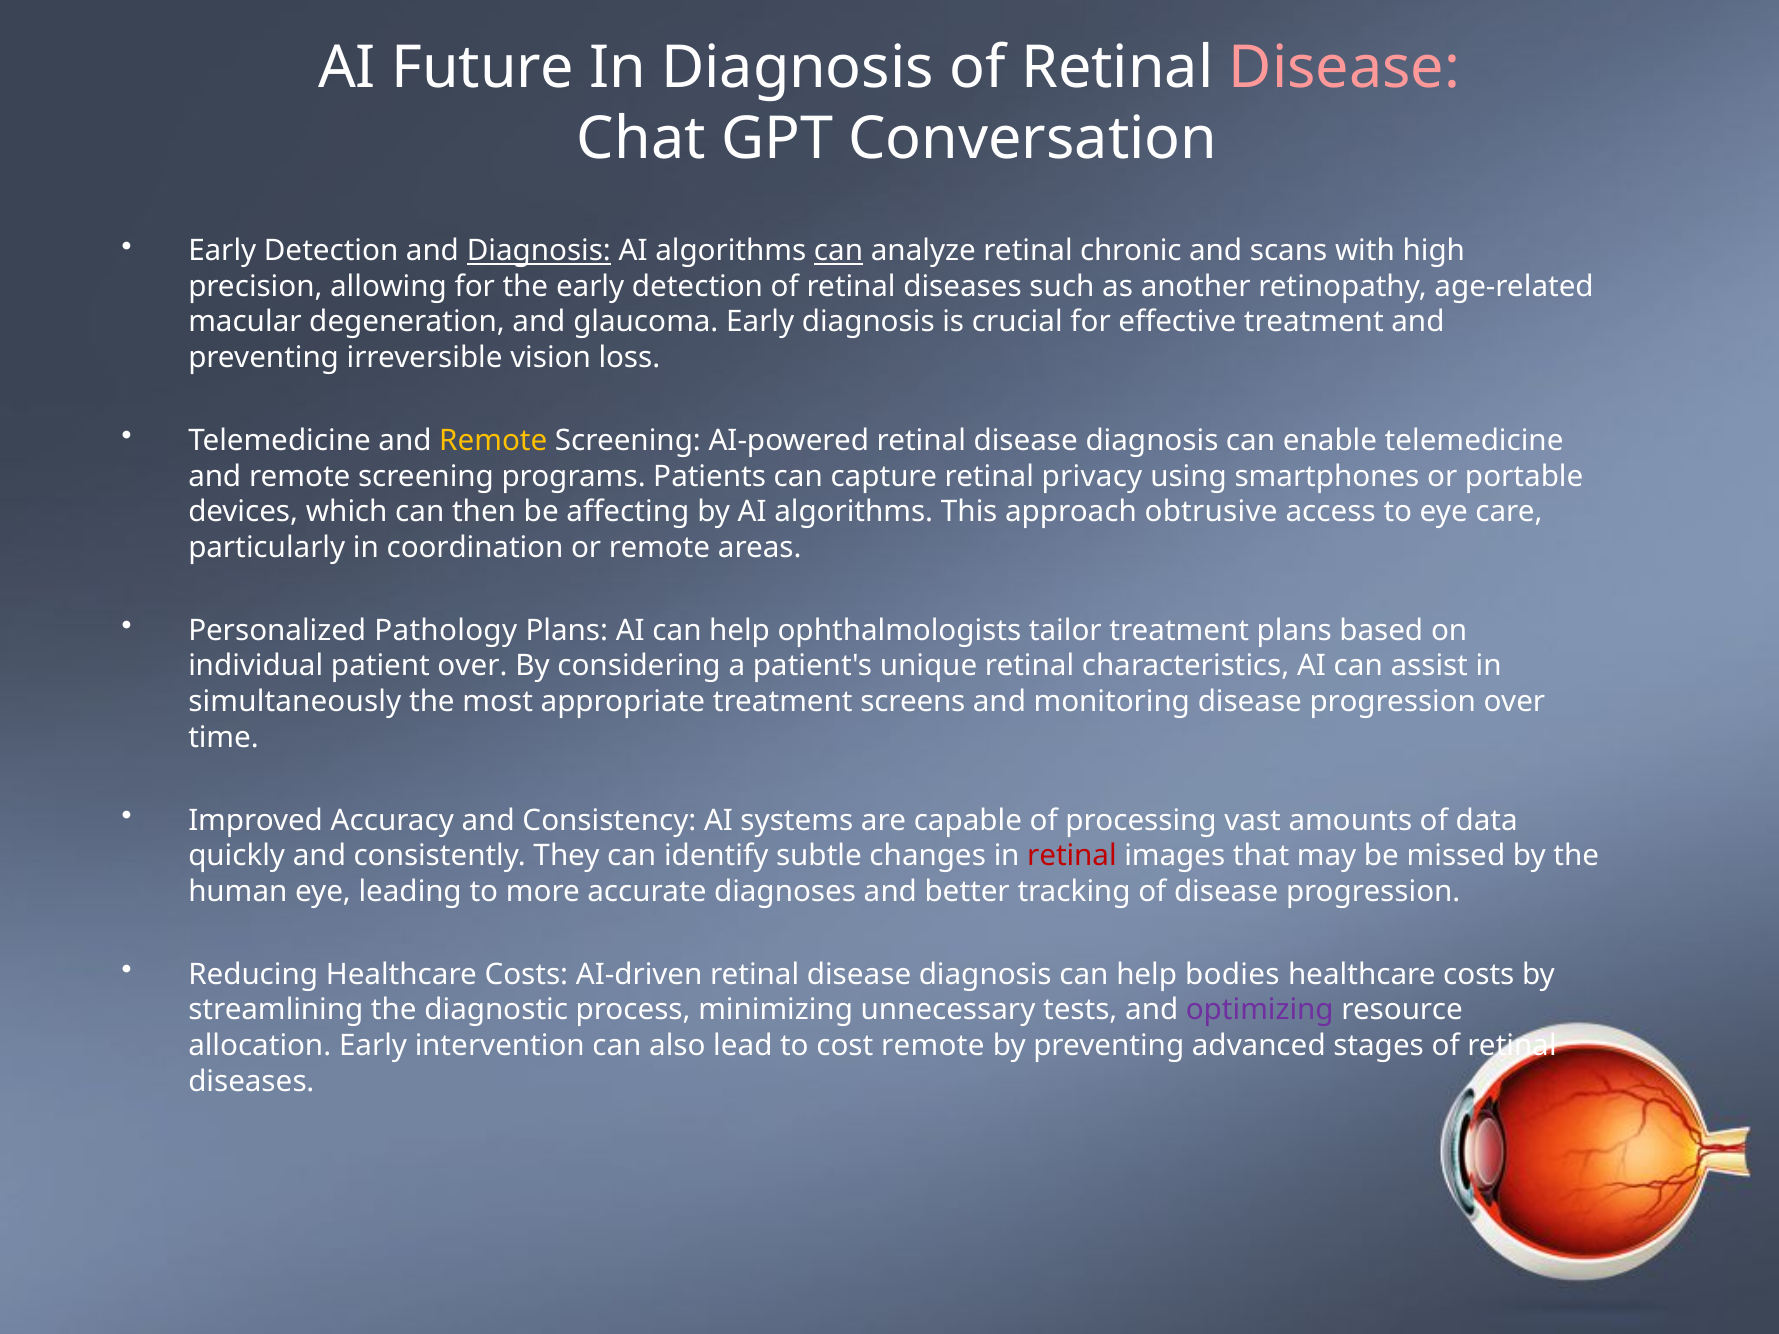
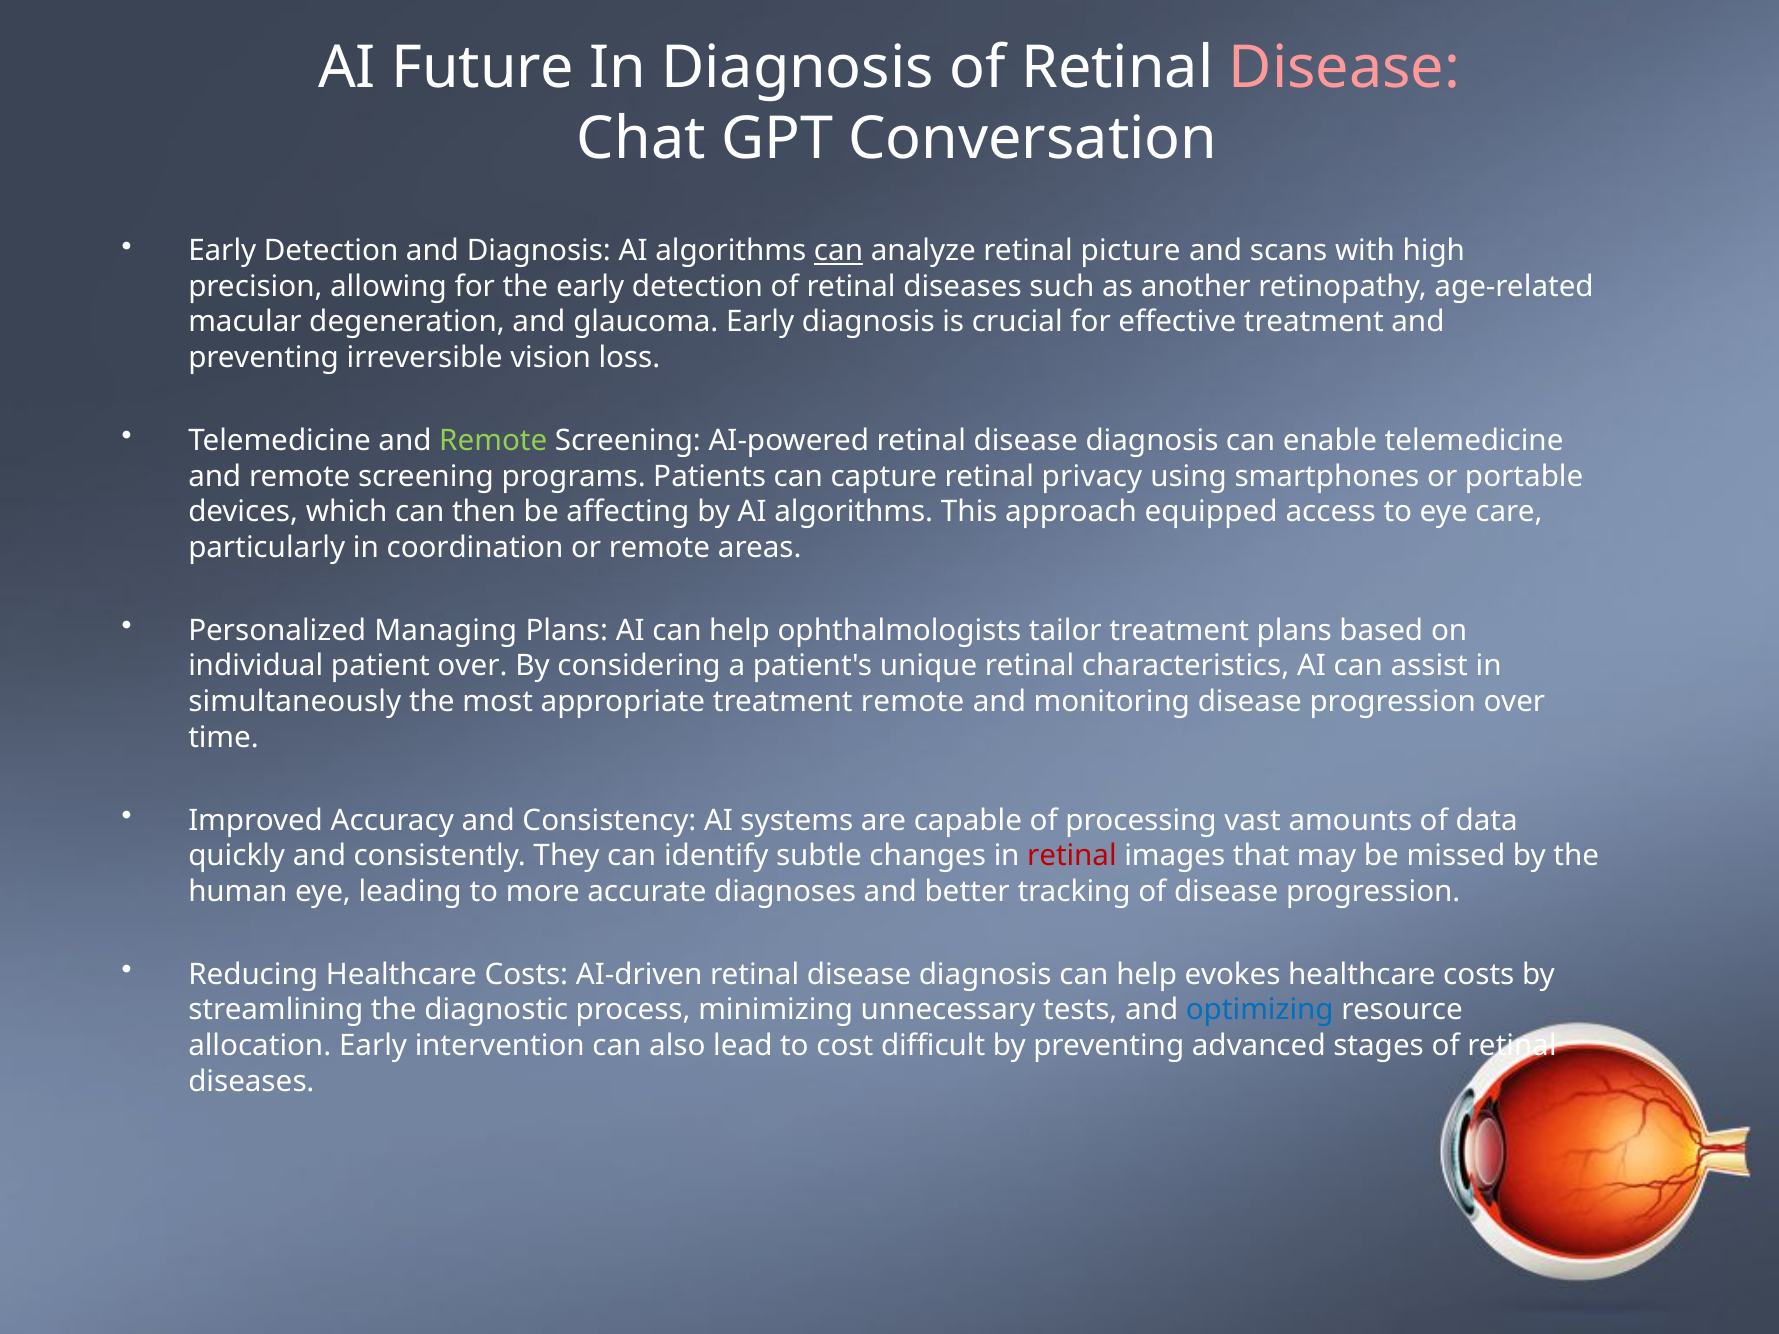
Diagnosis at (539, 251) underline: present -> none
chronic: chronic -> picture
Remote at (493, 441) colour: yellow -> light green
obtrusive: obtrusive -> equipped
Pathology: Pathology -> Managing
treatment screens: screens -> remote
bodies: bodies -> evokes
optimizing colour: purple -> blue
cost remote: remote -> difficult
